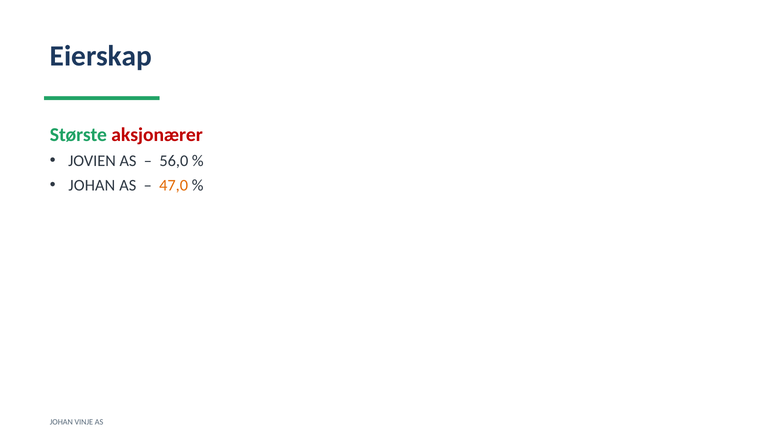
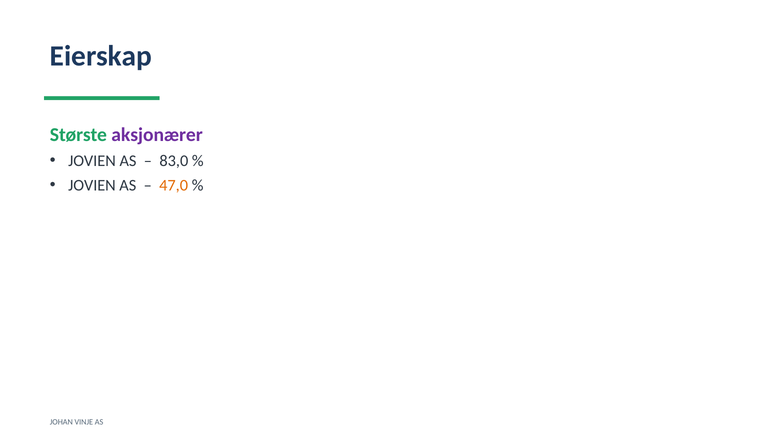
aksjonærer colour: red -> purple
56,0: 56,0 -> 83,0
JOHAN at (92, 185): JOHAN -> JOVIEN
